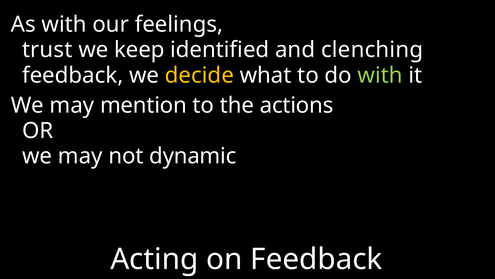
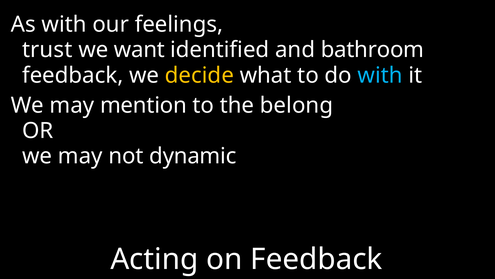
keep: keep -> want
clenching: clenching -> bathroom
with at (380, 75) colour: light green -> light blue
actions: actions -> belong
